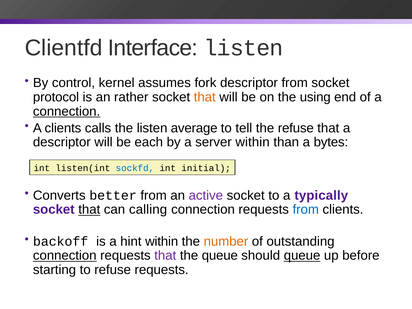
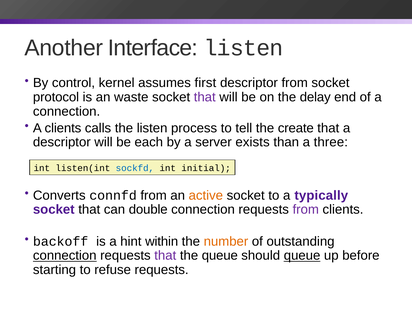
Clientfd: Clientfd -> Another
fork: fork -> first
rather: rather -> waste
that at (205, 97) colour: orange -> purple
using: using -> delay
connection at (67, 111) underline: present -> none
average: average -> process
the refuse: refuse -> create
server within: within -> exists
bytes: bytes -> three
better: better -> connfd
active colour: purple -> orange
that at (89, 210) underline: present -> none
calling: calling -> double
from at (306, 210) colour: blue -> purple
